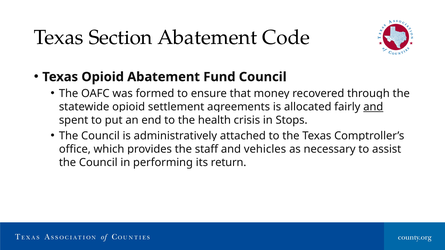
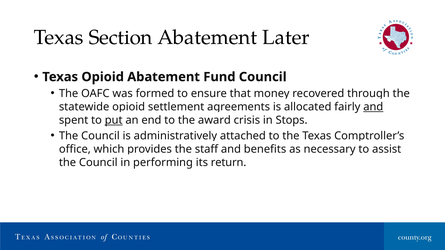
Code: Code -> Later
put underline: none -> present
health: health -> award
vehicles: vehicles -> benefits
